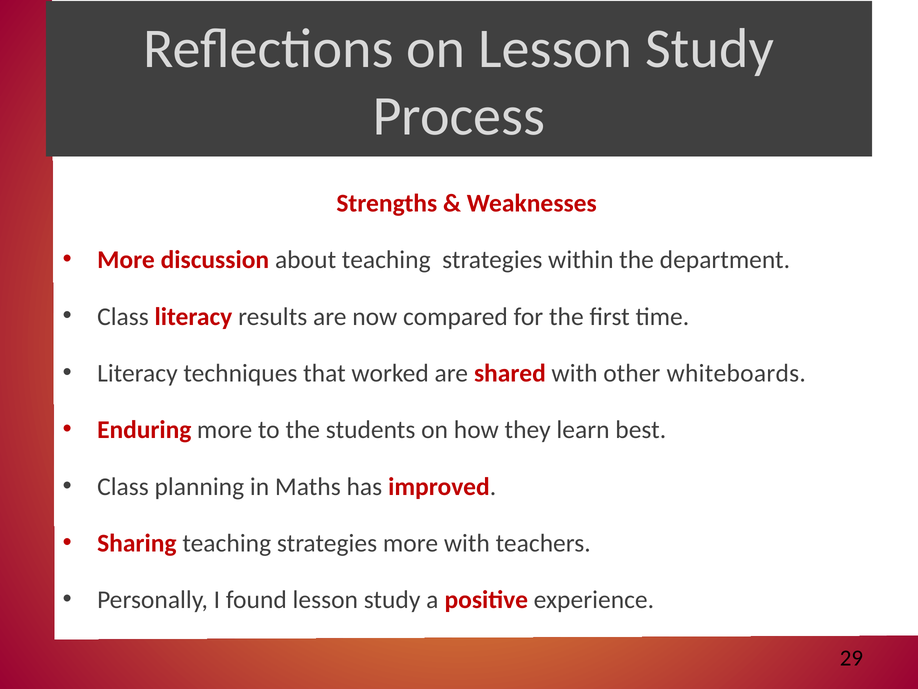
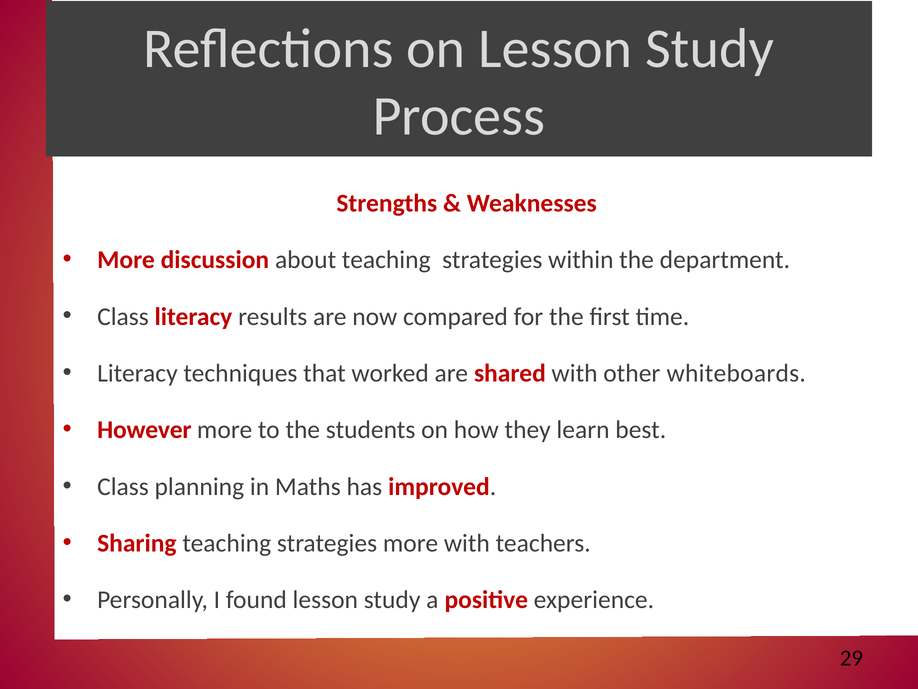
Enduring: Enduring -> However
